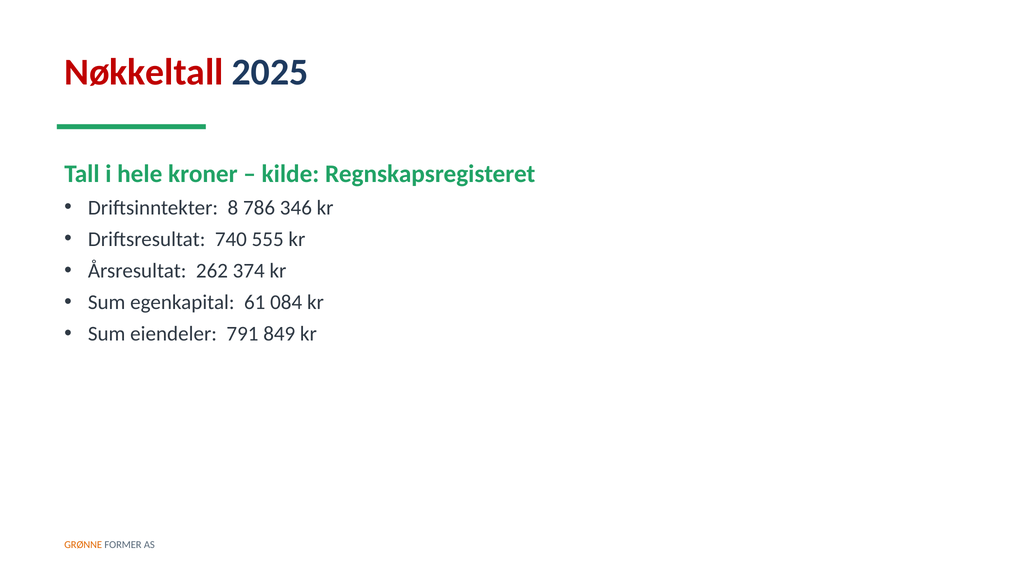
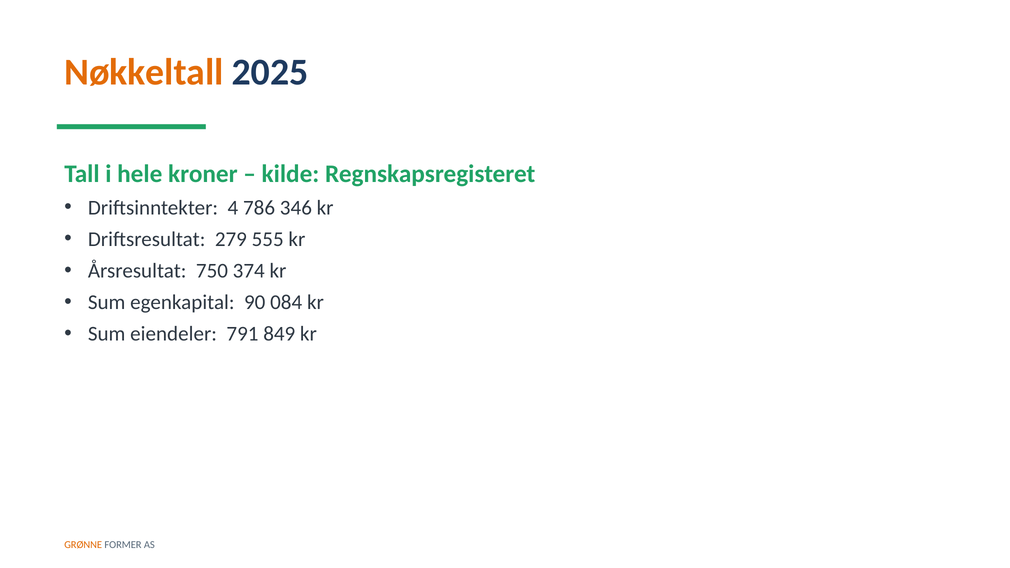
Nøkkeltall colour: red -> orange
8: 8 -> 4
740: 740 -> 279
262: 262 -> 750
61: 61 -> 90
